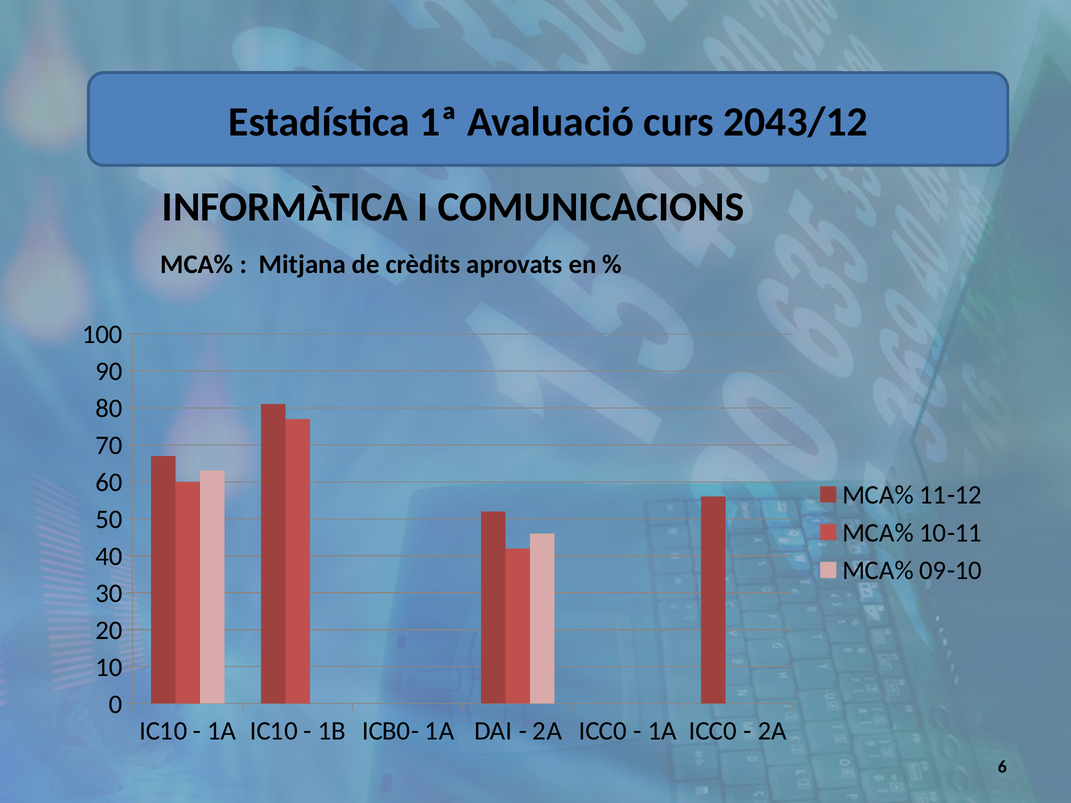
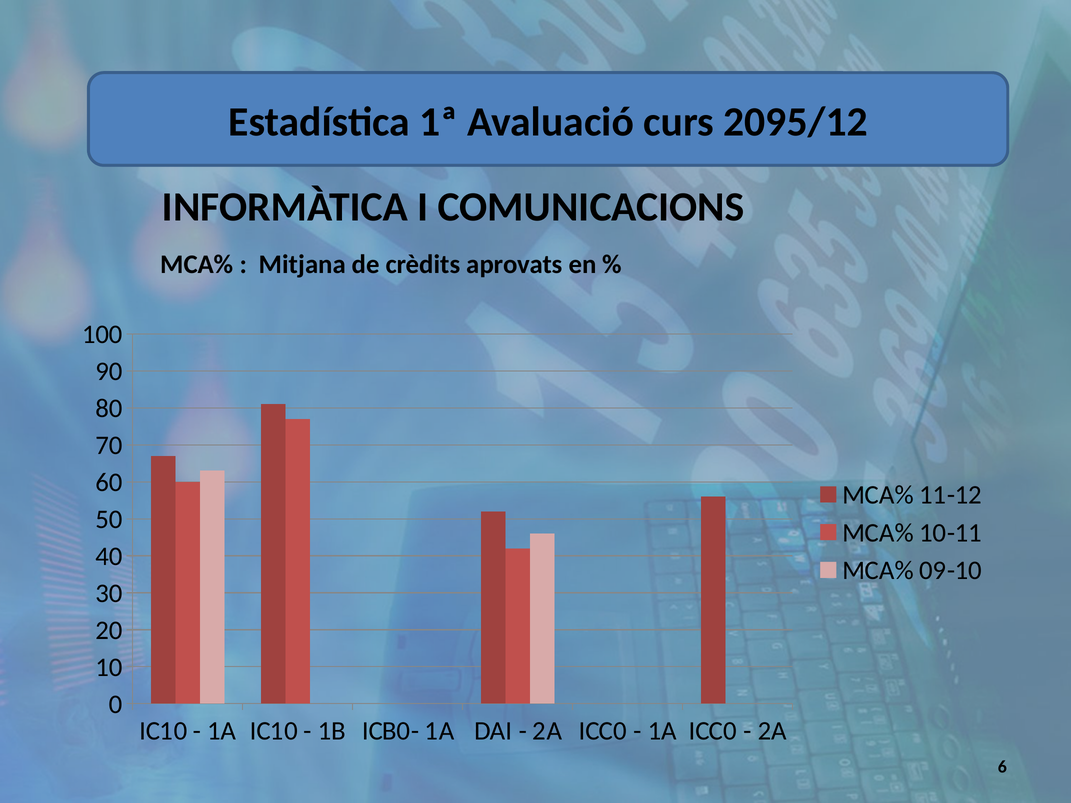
2043/12: 2043/12 -> 2095/12
